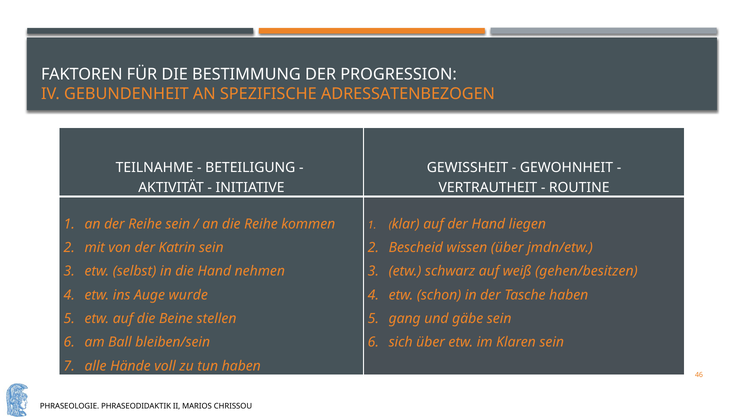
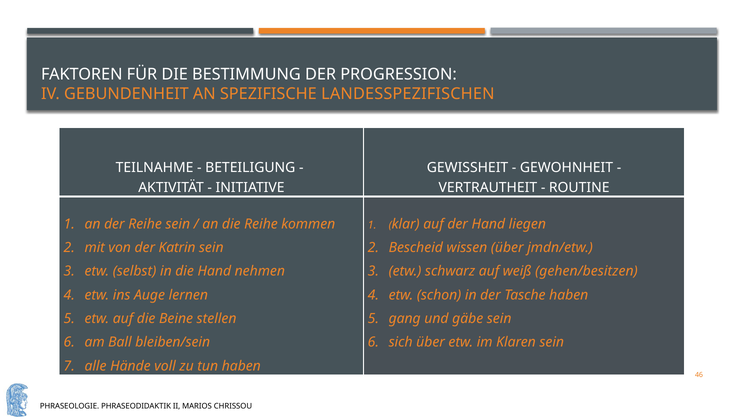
ADRESSATENBEZOGEN: ADRESSATENBEZOGEN -> LANDESSPEZIFISCHEN
wurde: wurde -> lernen
